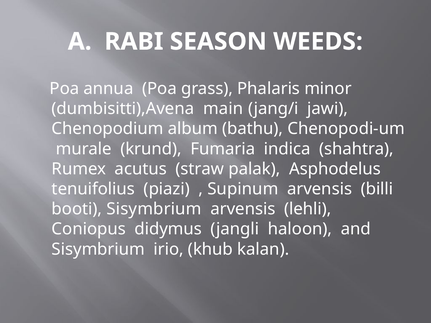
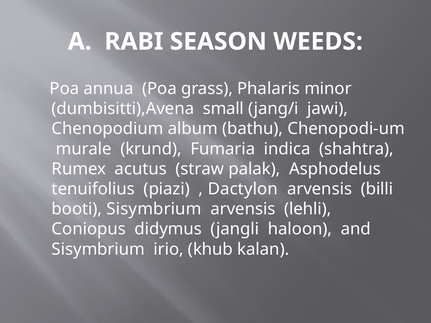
main: main -> small
Supinum: Supinum -> Dactylon
